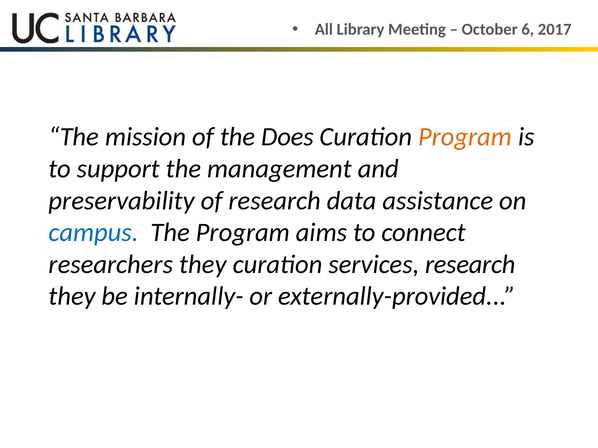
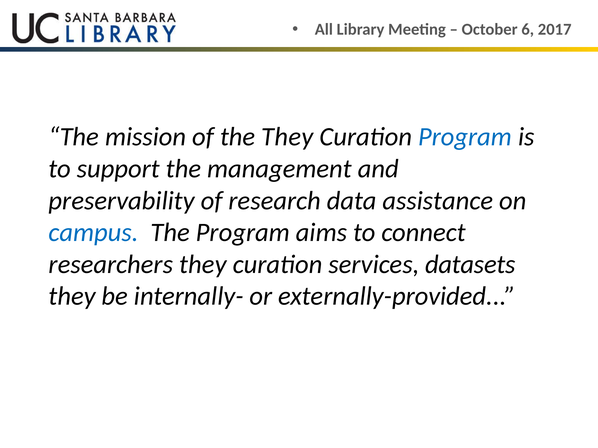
the Does: Does -> They
Program at (465, 137) colour: orange -> blue
services research: research -> datasets
